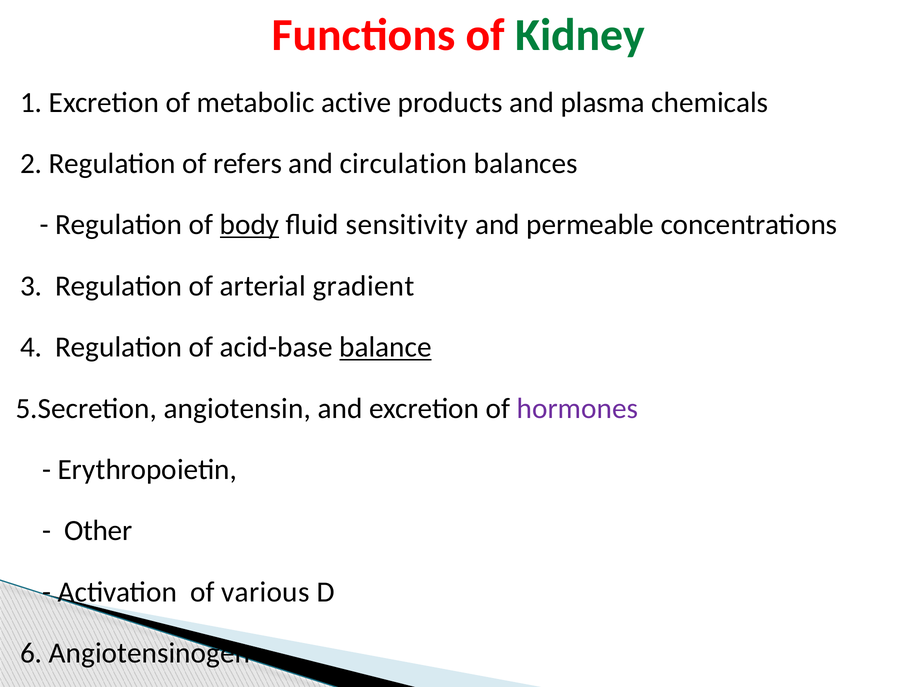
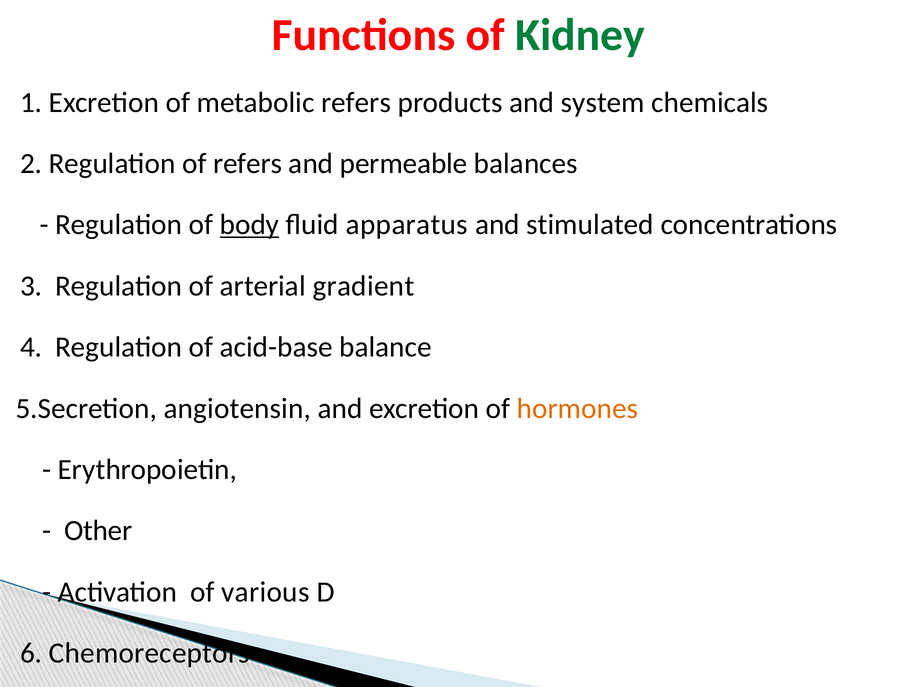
metabolic active: active -> refers
plasma: plasma -> system
circulation: circulation -> permeable
sensitivity: sensitivity -> apparatus
permeable: permeable -> stimulated
balance underline: present -> none
hormones colour: purple -> orange
Angiotensinogen: Angiotensinogen -> Chemoreceptors
